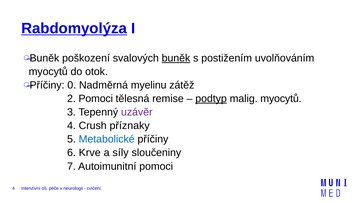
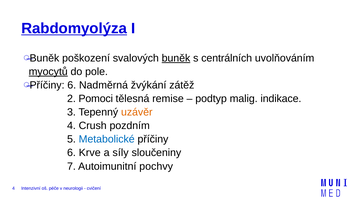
postižením: postižením -> centrálních
myocytů at (48, 71) underline: none -> present
otok: otok -> pole
0 at (72, 85): 0 -> 6
myelinu: myelinu -> žvýkání
podtyp underline: present -> none
malig myocytů: myocytů -> indikace
uzávěr colour: purple -> orange
příznaky: příznaky -> pozdním
Autoimunitní pomoci: pomoci -> pochvy
